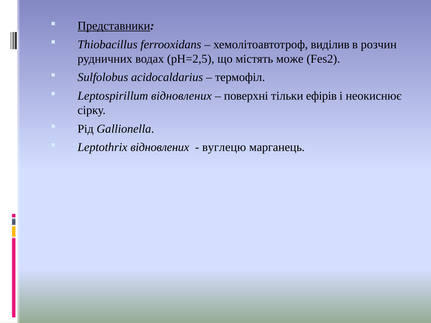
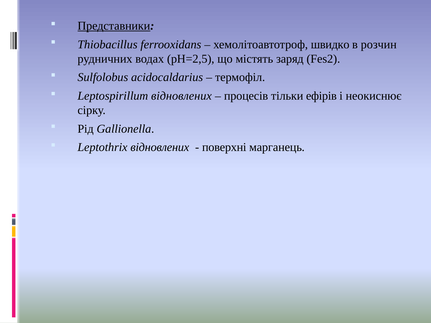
виділив: виділив -> швидко
може: може -> заряд
поверхні: поверхні -> процесів
вуглецю: вуглецю -> поверхні
